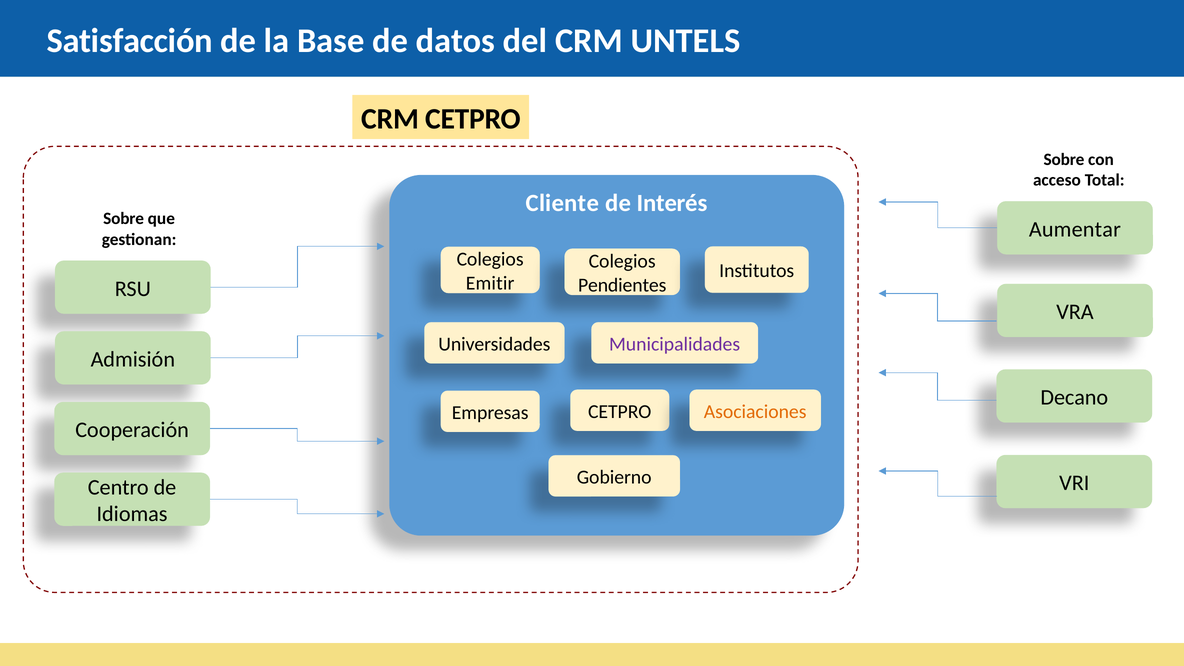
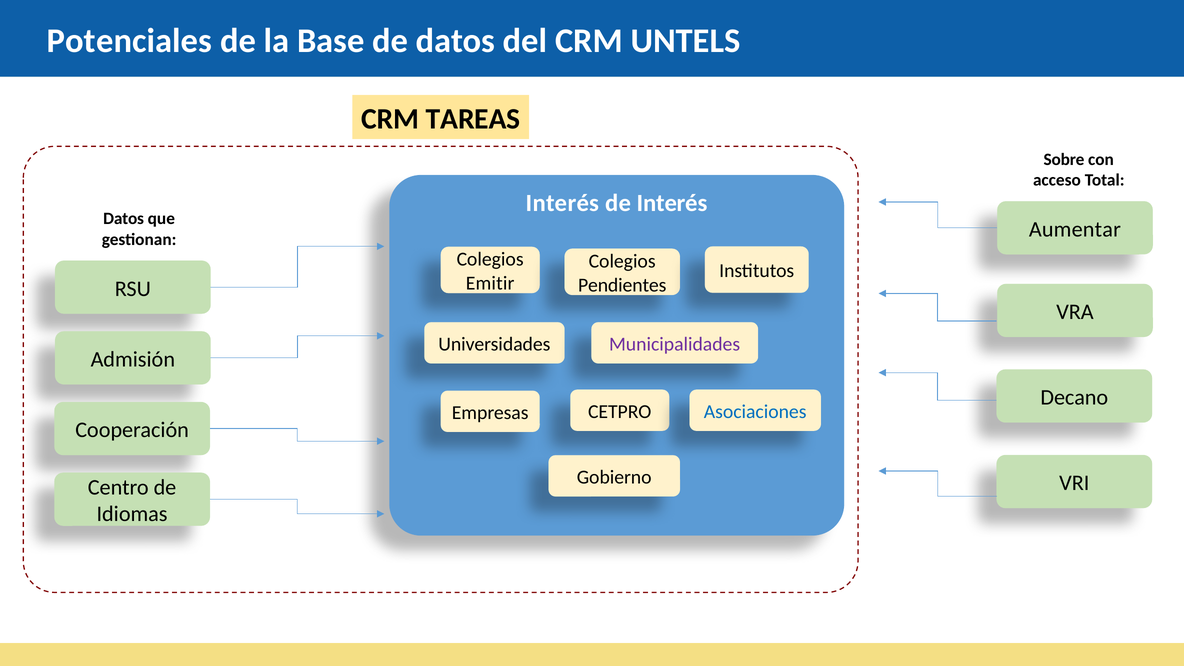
Satisfacción: Satisfacción -> Potenciales
CRM CETPRO: CETPRO -> TAREAS
Cliente at (563, 203): Cliente -> Interés
Sobre at (124, 219): Sobre -> Datos
Asociaciones colour: orange -> blue
